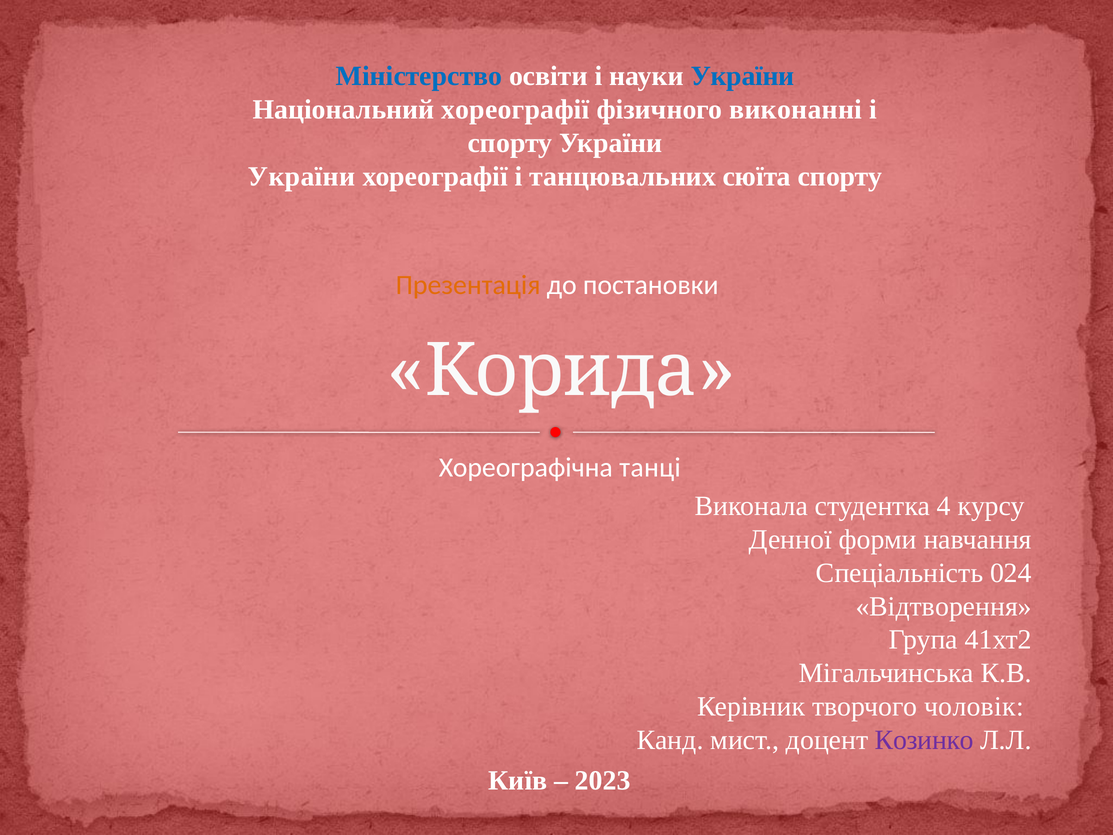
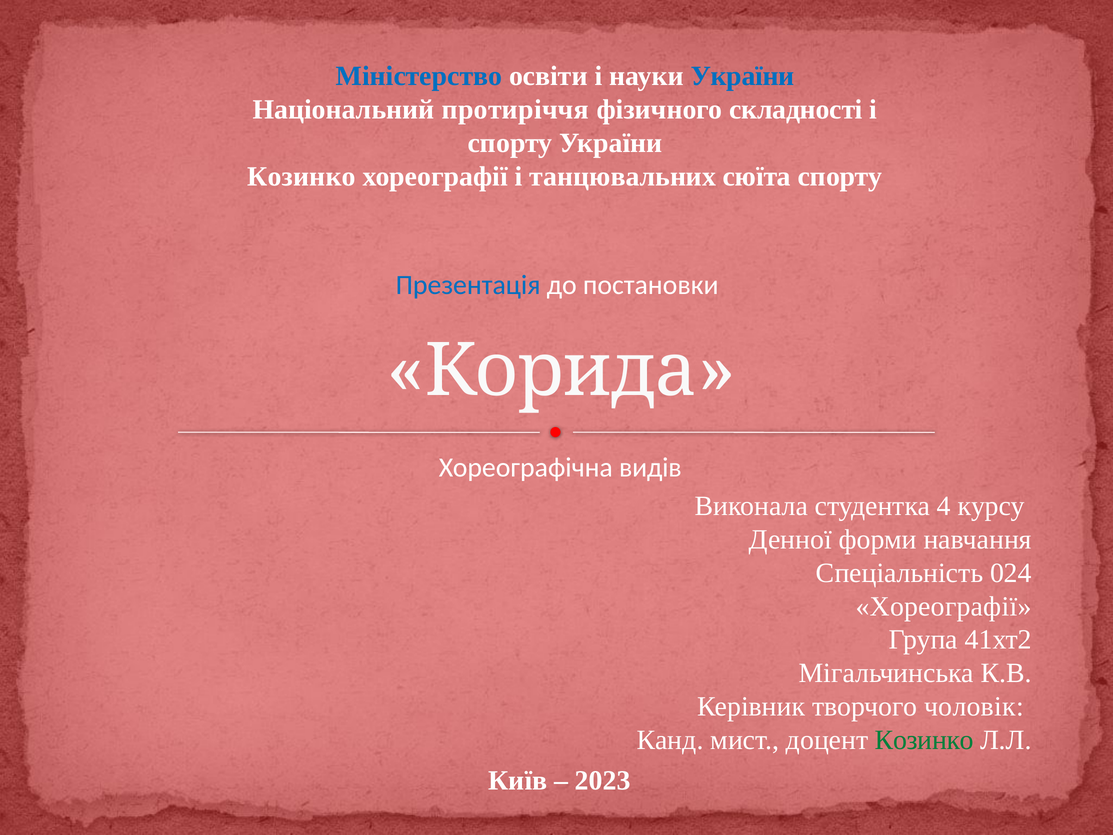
Національний хореографії: хореографії -> протиріччя
виконанні: виконанні -> складності
України at (301, 176): України -> Козинко
Презентація colour: orange -> blue
танці: танці -> видів
Відтворення at (944, 606): Відтворення -> Хореографії
Козинко at (924, 740) colour: purple -> green
